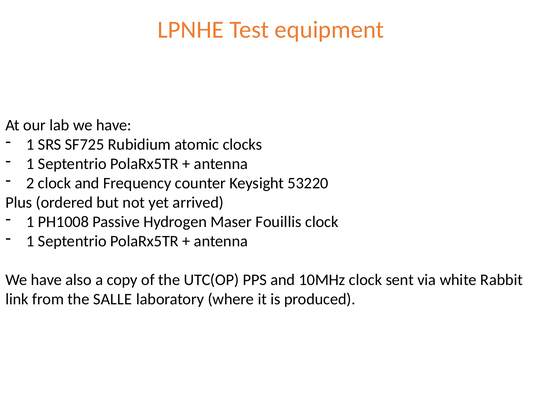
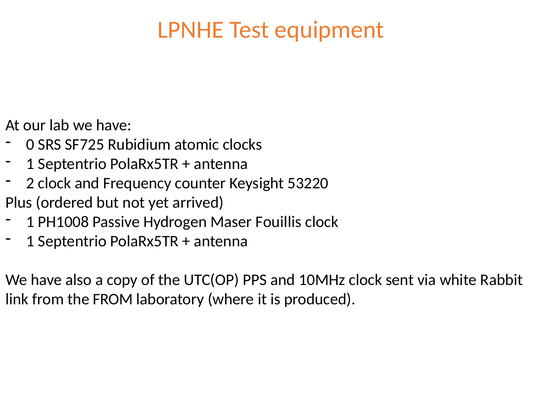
1 at (30, 145): 1 -> 0
the SALLE: SALLE -> FROM
